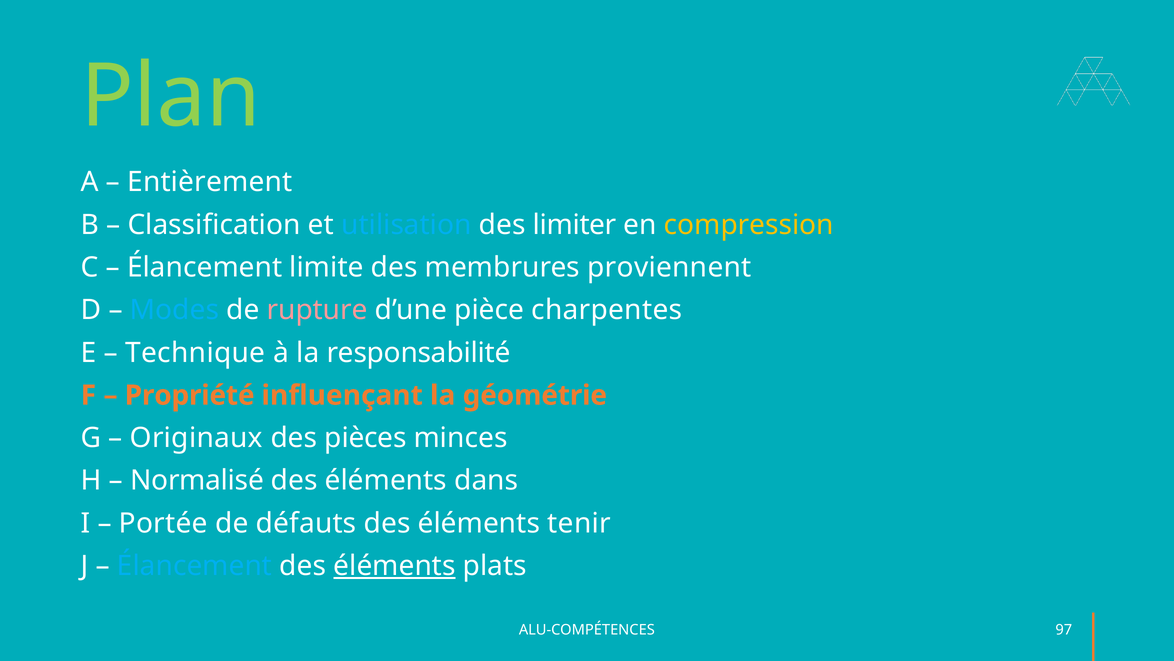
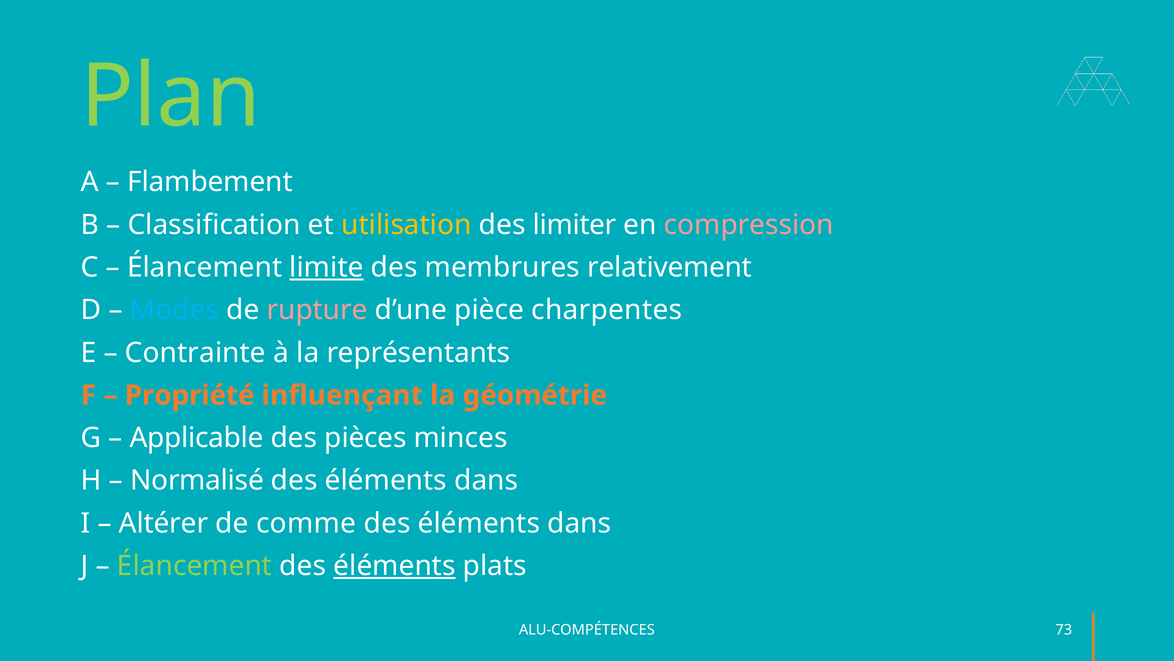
Entièrement: Entièrement -> Flambement
utilisation colour: light blue -> yellow
compression colour: yellow -> pink
limite underline: none -> present
proviennent: proviennent -> relativement
Technique: Technique -> Contrainte
responsabilité: responsabilité -> représentants
Originaux: Originaux -> Applicable
Portée: Portée -> Altérer
défauts: défauts -> comme
tenir at (579, 523): tenir -> dans
Élancement at (195, 565) colour: light blue -> light green
97: 97 -> 73
